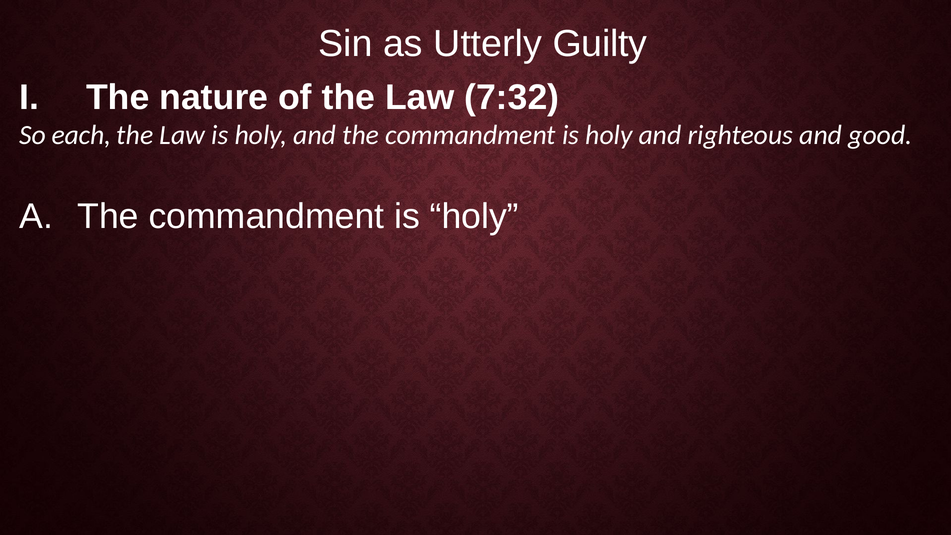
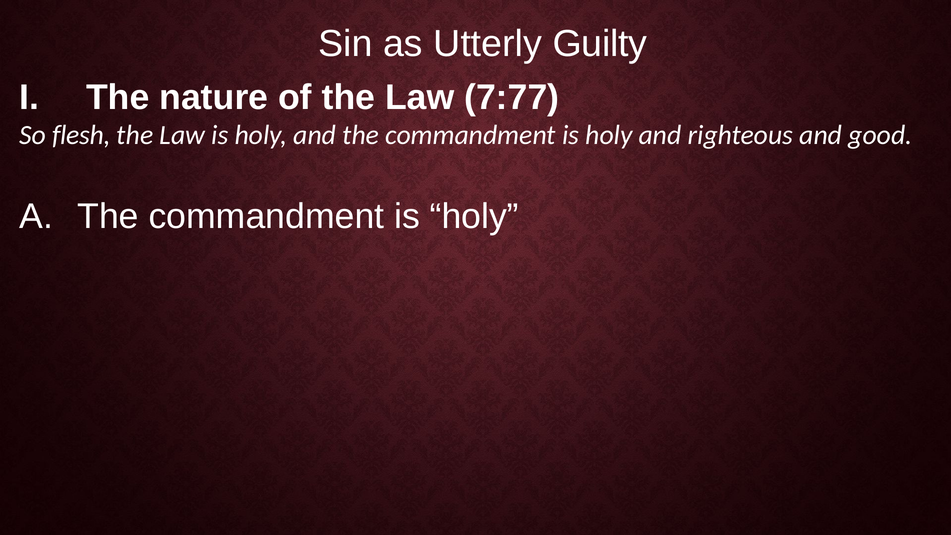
7:32: 7:32 -> 7:77
each: each -> flesh
